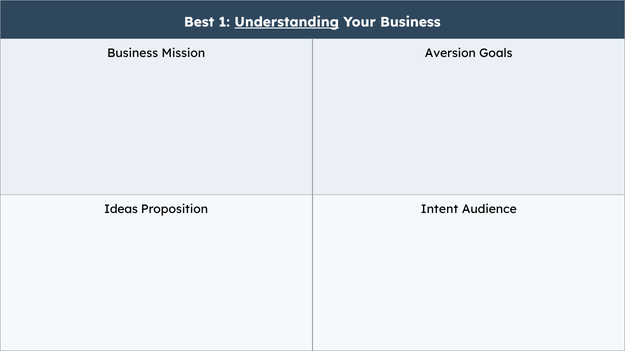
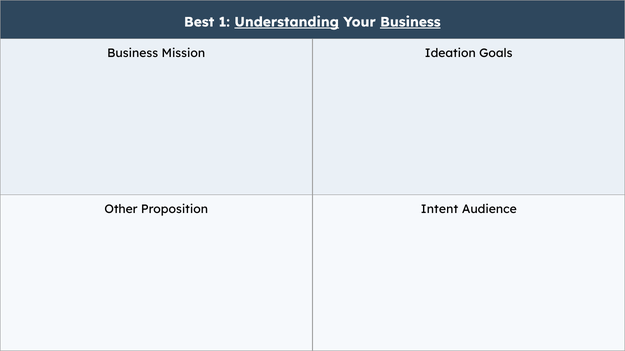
Business at (410, 22) underline: none -> present
Aversion: Aversion -> Ideation
Ideas: Ideas -> Other
